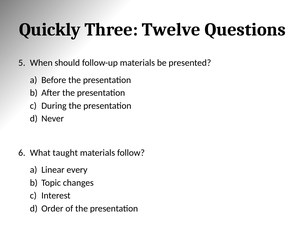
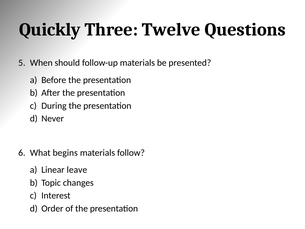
taught: taught -> begins
every: every -> leave
